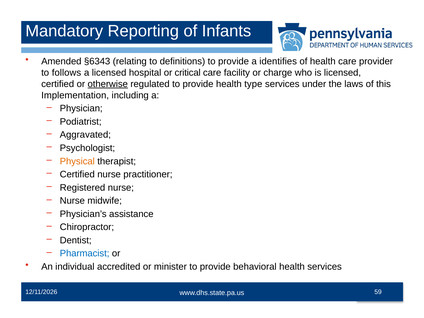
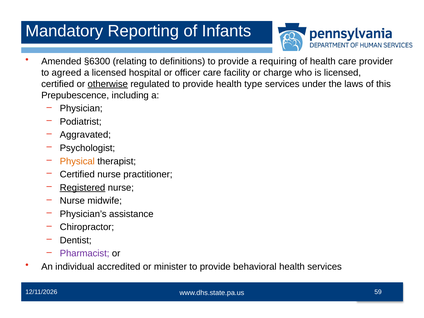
§6343: §6343 -> §6300
identifies: identifies -> requiring
follows: follows -> agreed
critical: critical -> officer
Implementation: Implementation -> Prepubescence
Registered underline: none -> present
Pharmacist colour: blue -> purple
